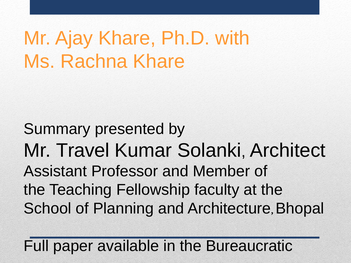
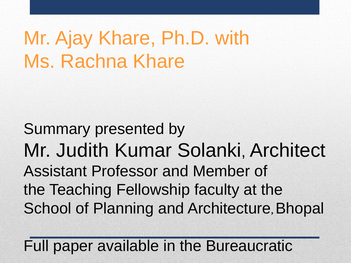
Travel: Travel -> Judith
